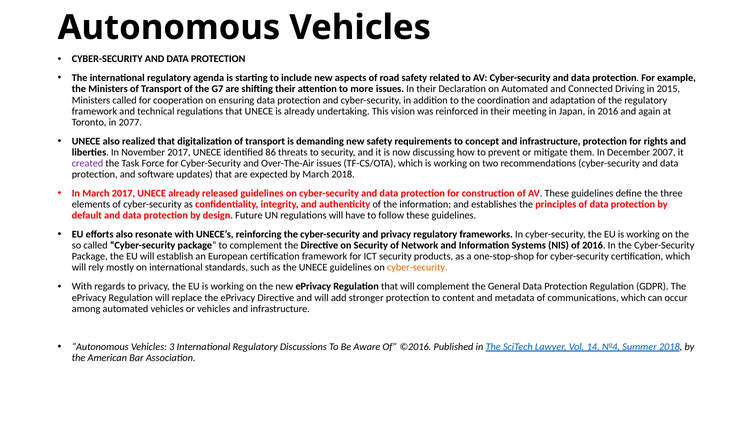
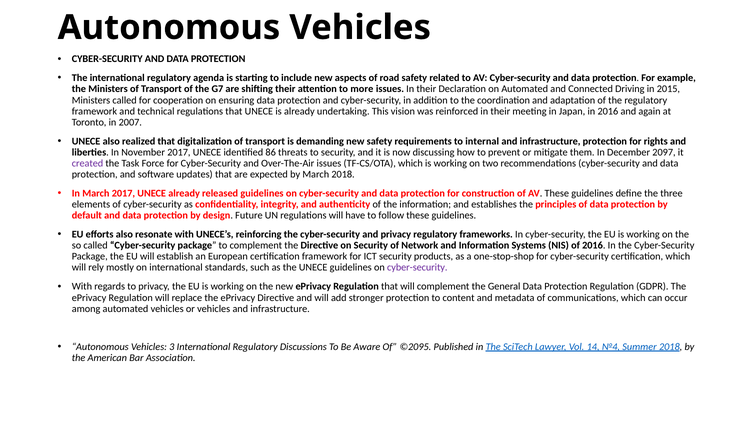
2077: 2077 -> 2007
concept: concept -> internal
2007: 2007 -> 2097
cyber-security at (417, 268) colour: orange -> purple
©2016: ©2016 -> ©2095
